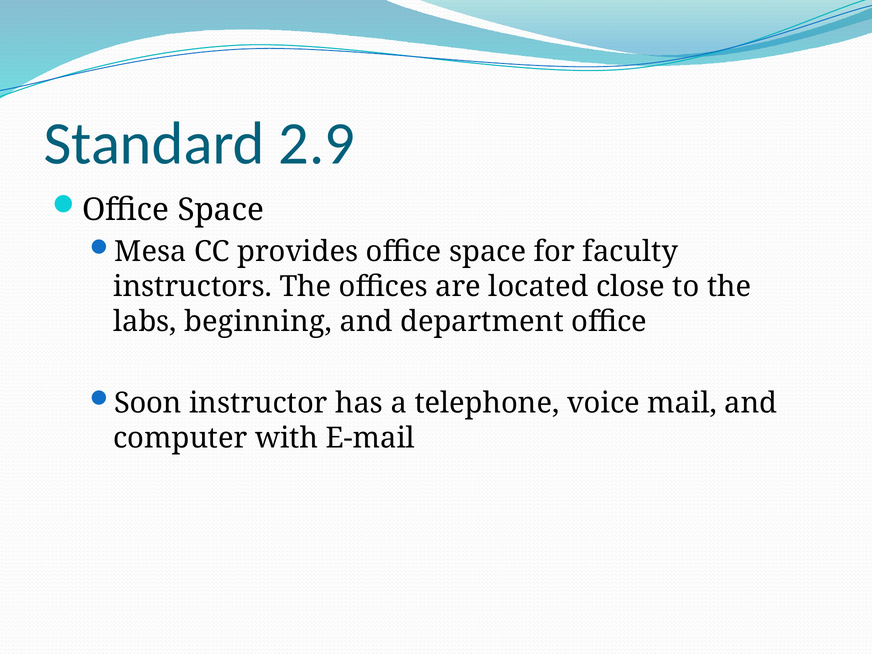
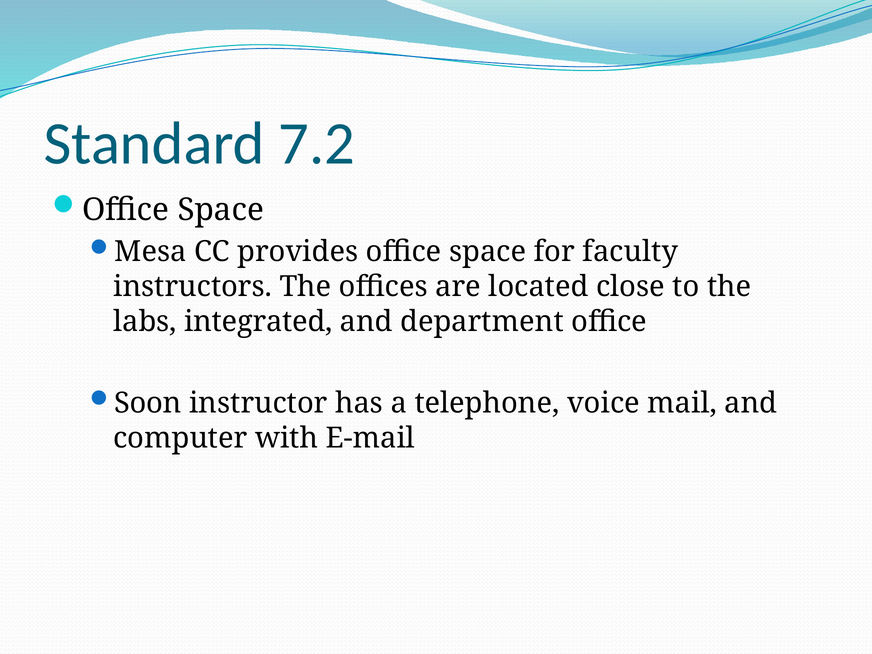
2.9: 2.9 -> 7.2
beginning: beginning -> integrated
